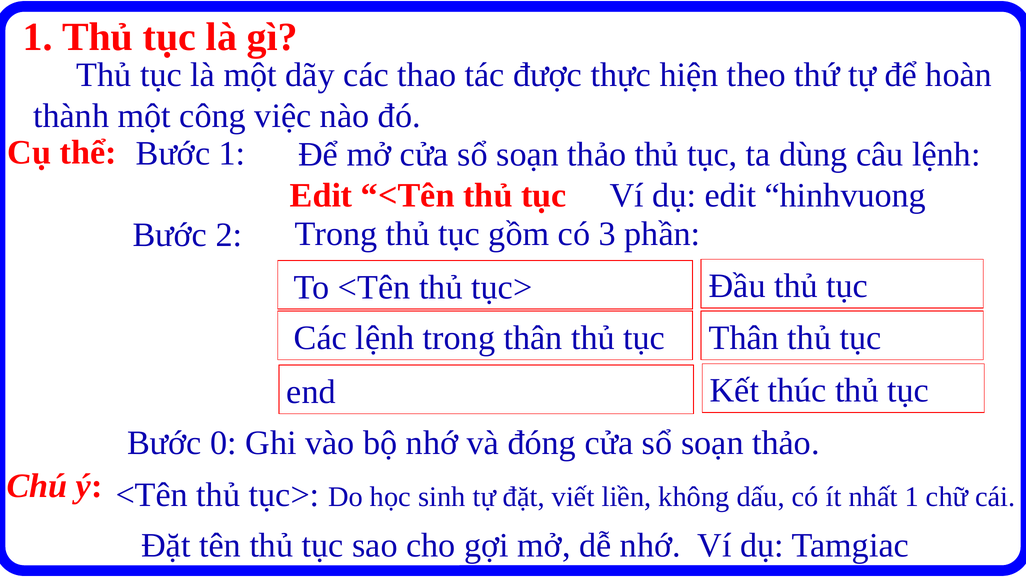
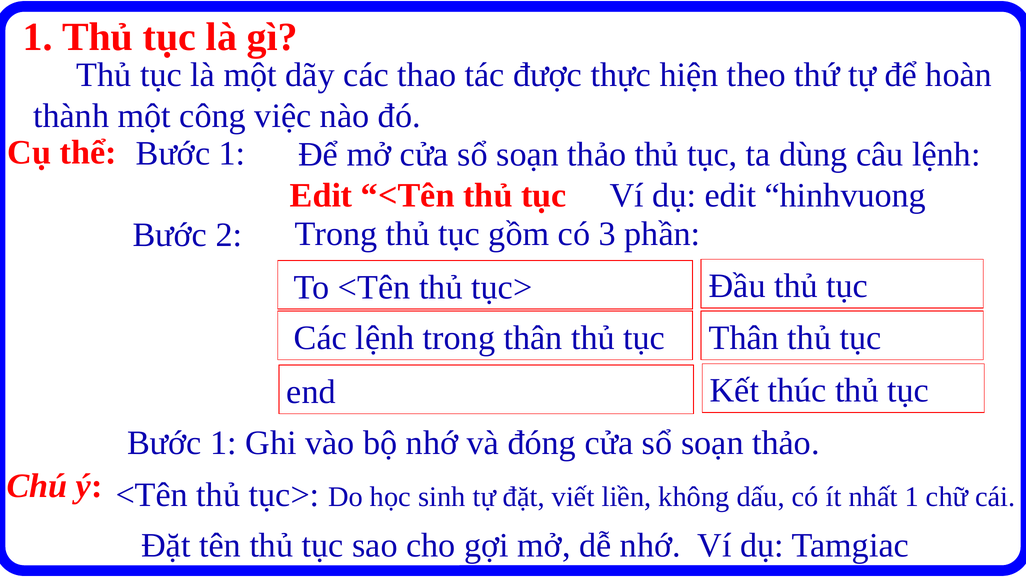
0 at (224, 443): 0 -> 1
